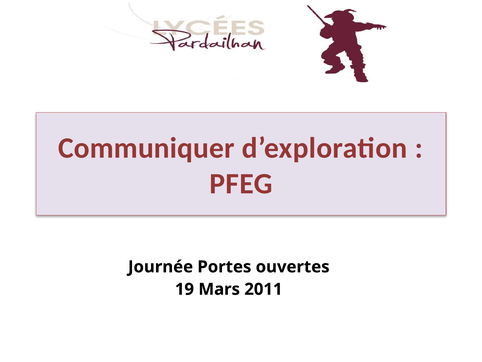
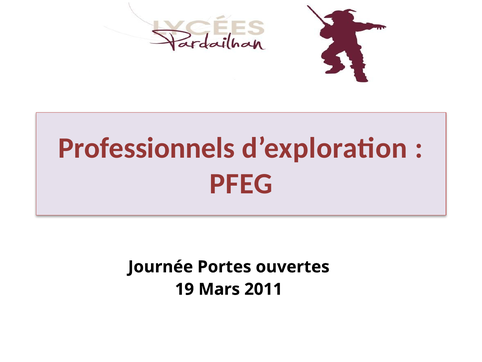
Communiquer: Communiquer -> Professionnels
